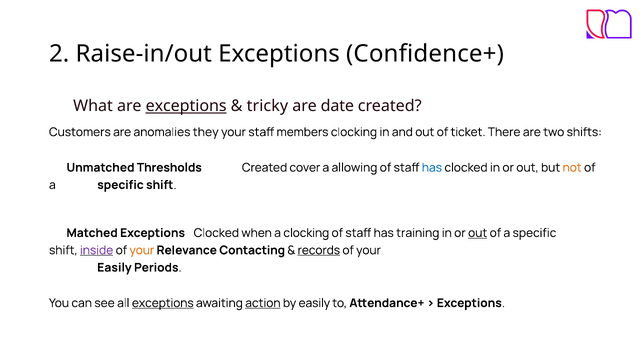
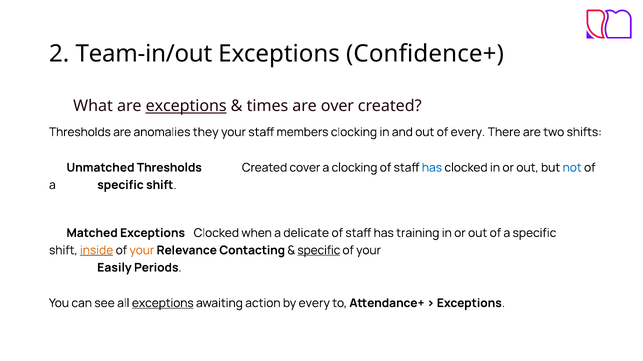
Raise-in/out: Raise-in/out -> Team-in/out
tricky: tricky -> times
date: date -> over
Customers at (80, 132): Customers -> Thresholds
of ticket: ticket -> every
a allowing: allowing -> clocking
not colour: orange -> blue
a clocking: clocking -> delicate
out at (478, 233) underline: present -> none
inside colour: purple -> orange
records at (319, 251): records -> specific
action underline: present -> none
by easily: easily -> every
